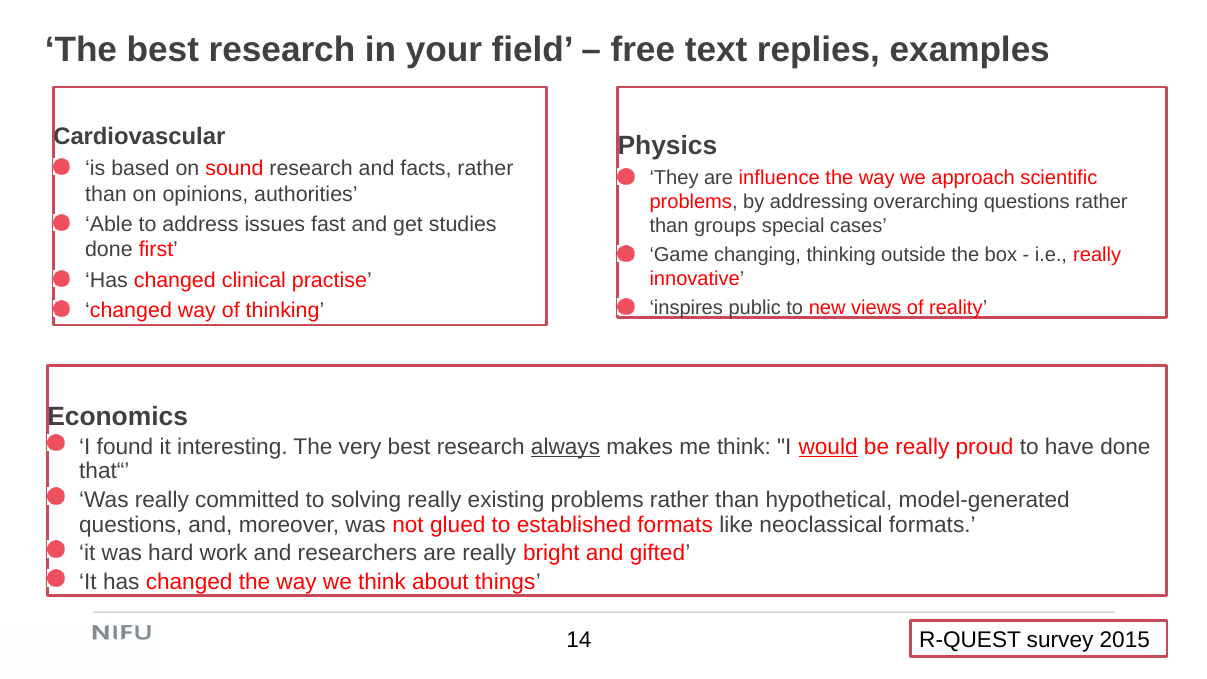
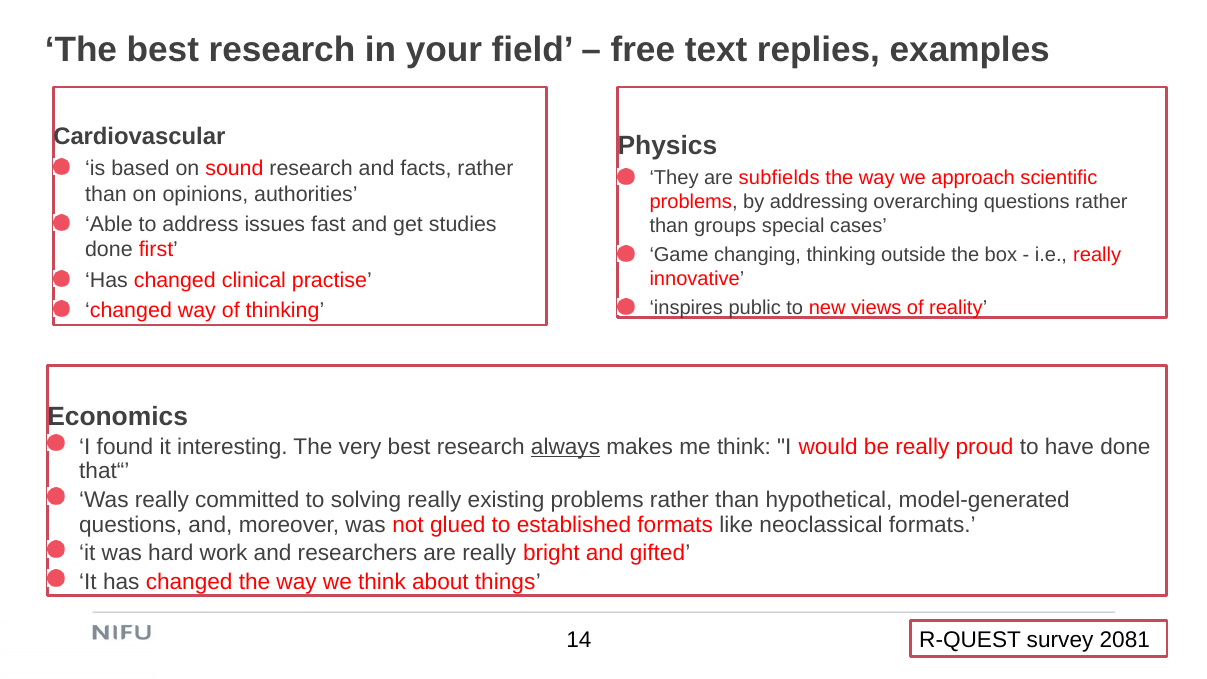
influence: influence -> subfields
would underline: present -> none
2015: 2015 -> 2081
